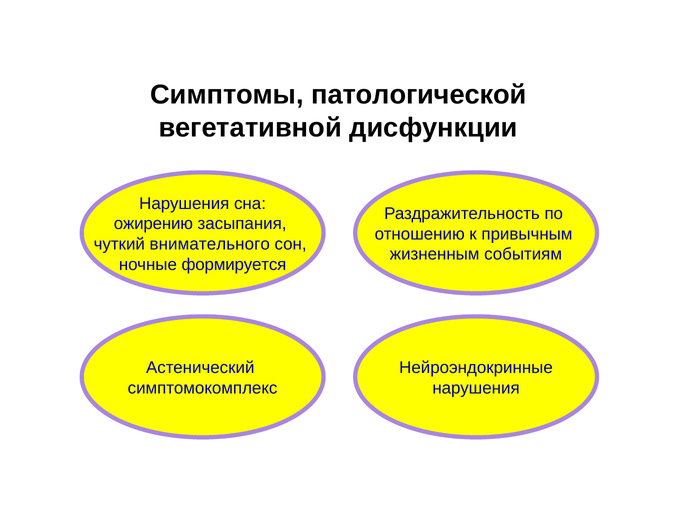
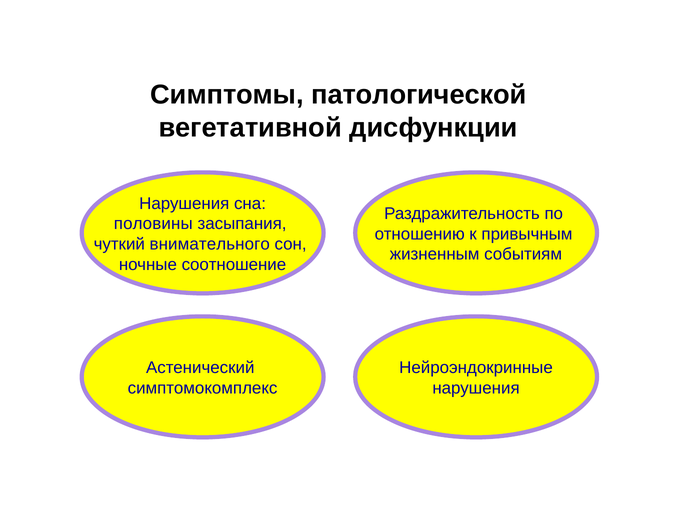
ожирению: ожирению -> половины
формируется: формируется -> соотношение
